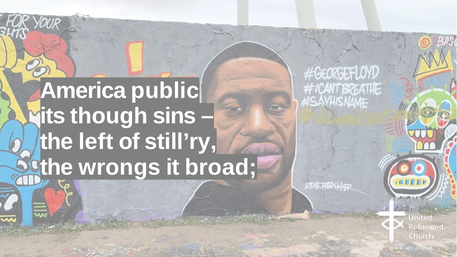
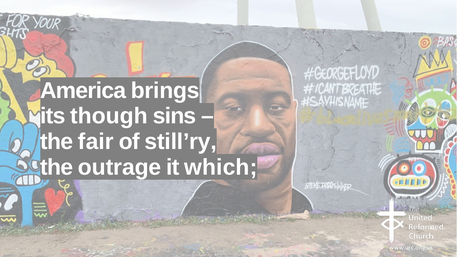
public: public -> brings
left: left -> fair
wrongs: wrongs -> outrage
broad: broad -> which
